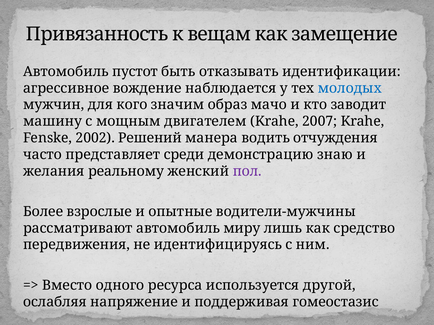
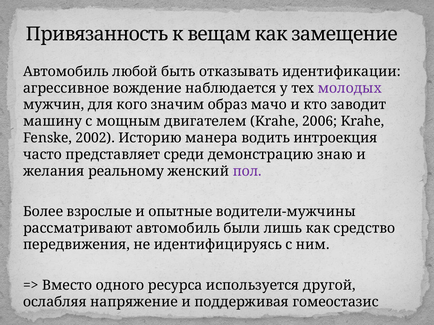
пустот: пустот -> любой
молодых colour: blue -> purple
2007: 2007 -> 2006
Решений: Решений -> Историю
отчуждения: отчуждения -> интроекция
миру: миру -> были
